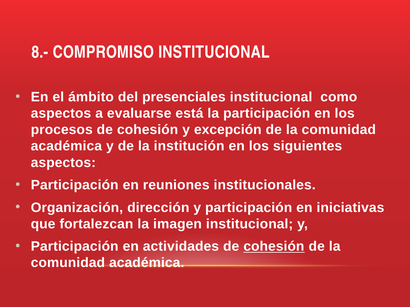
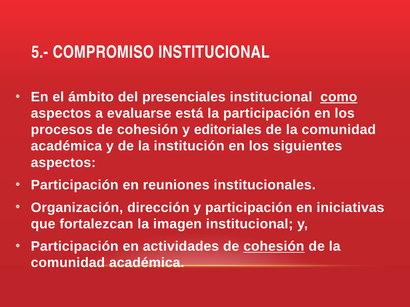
8.-: 8.- -> 5.-
como underline: none -> present
excepción: excepción -> editoriales
